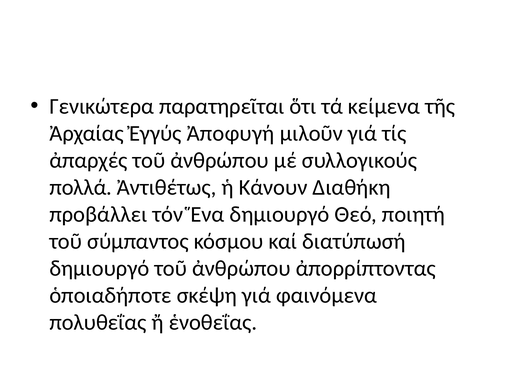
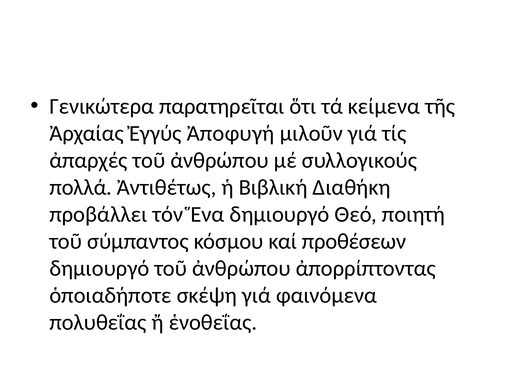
Κάνουν: Κάνουν -> Βιβλική
διατύπωσή: διατύπωσή -> προθέσεων
